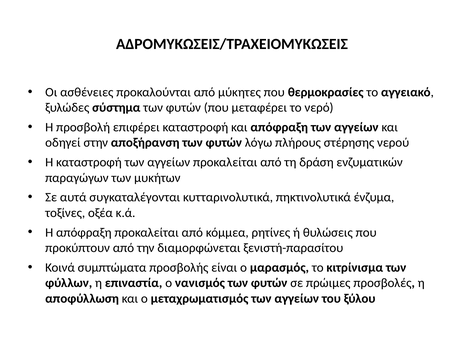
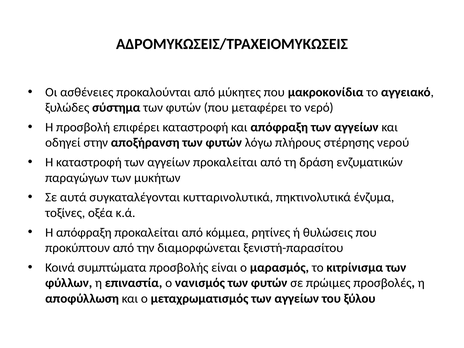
θερμοκρασίες: θερμοκρασίες -> μακροκονίδια
